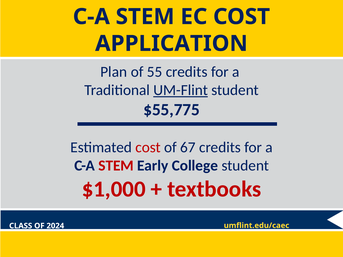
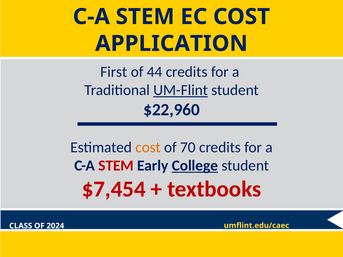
Plan: Plan -> First
55: 55 -> 44
$55,775: $55,775 -> $22,960
cost at (148, 147) colour: red -> orange
67: 67 -> 70
College underline: none -> present
$1,000: $1,000 -> $7,454
